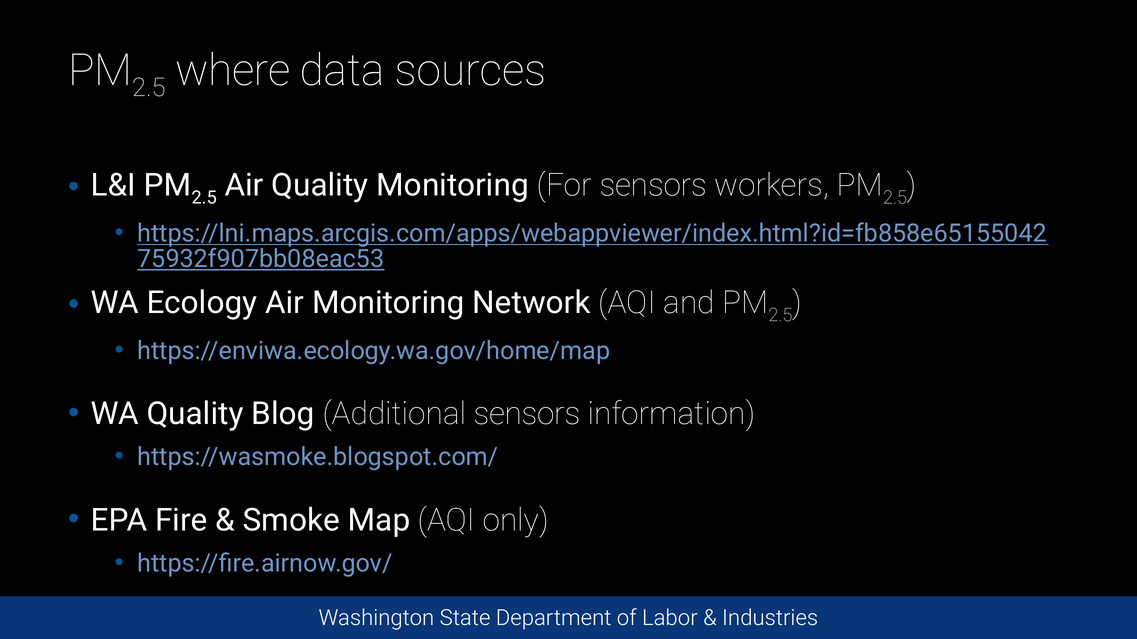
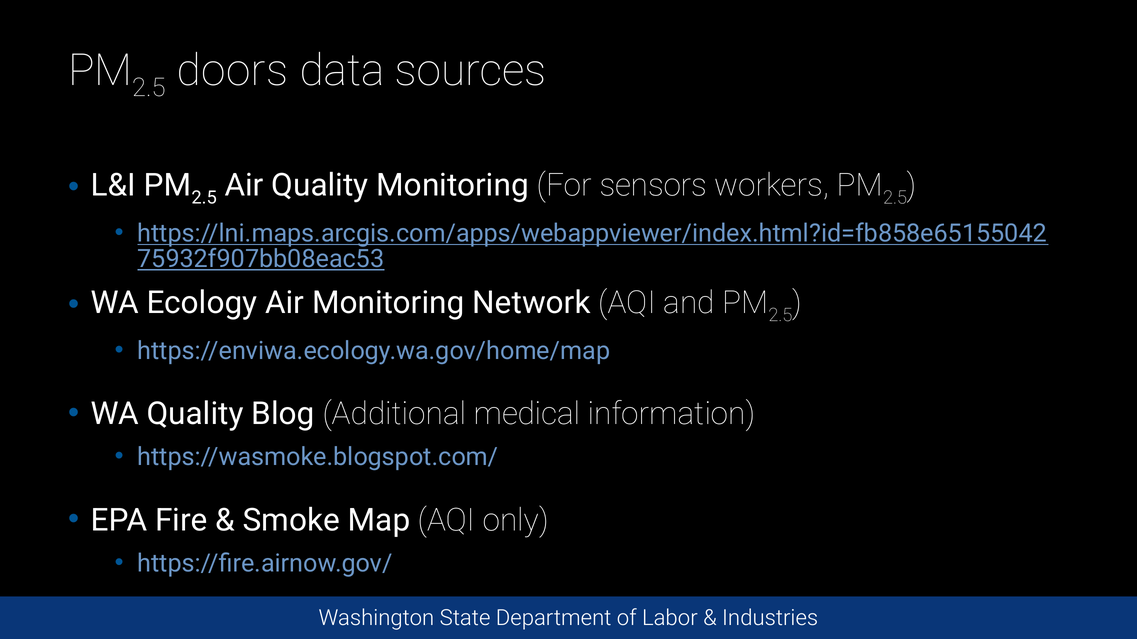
where: where -> doors
Additional sensors: sensors -> medical
